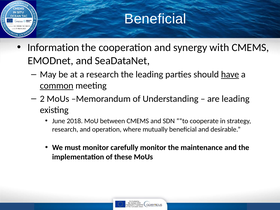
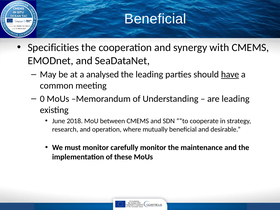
Information: Information -> Specificities
a research: research -> analysed
common underline: present -> none
2: 2 -> 0
